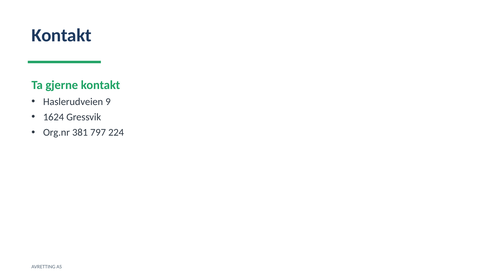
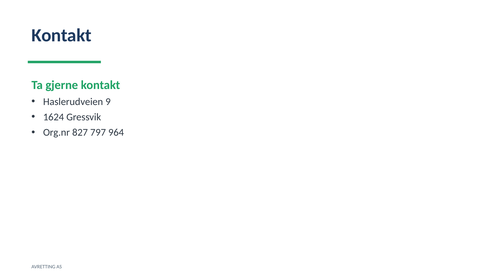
381: 381 -> 827
224: 224 -> 964
